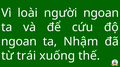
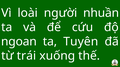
người ngoan: ngoan -> nhuần
Nhậm: Nhậm -> Tuyên
